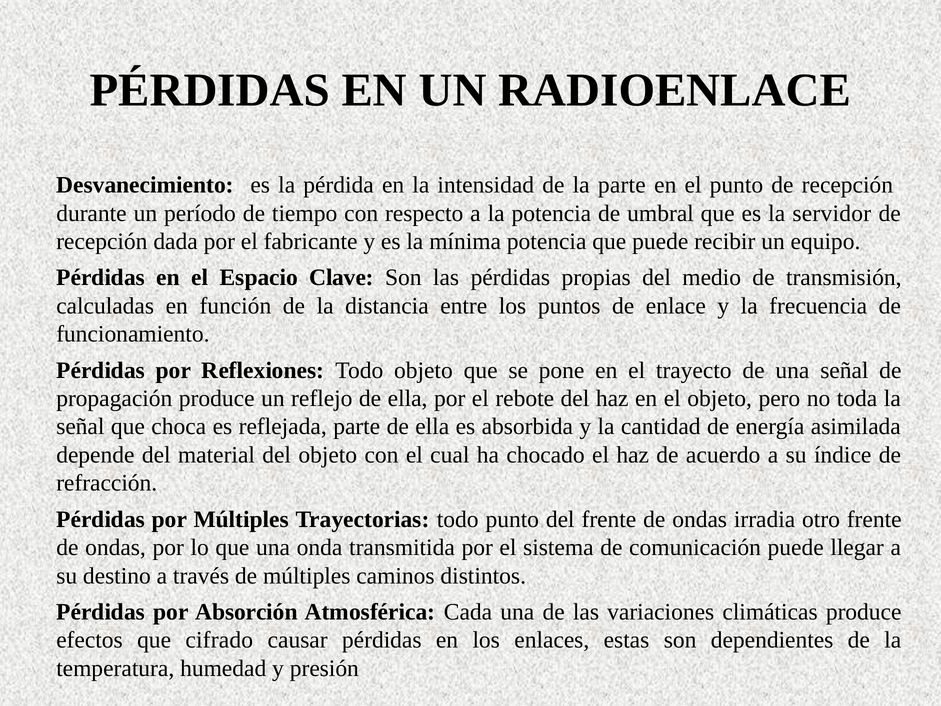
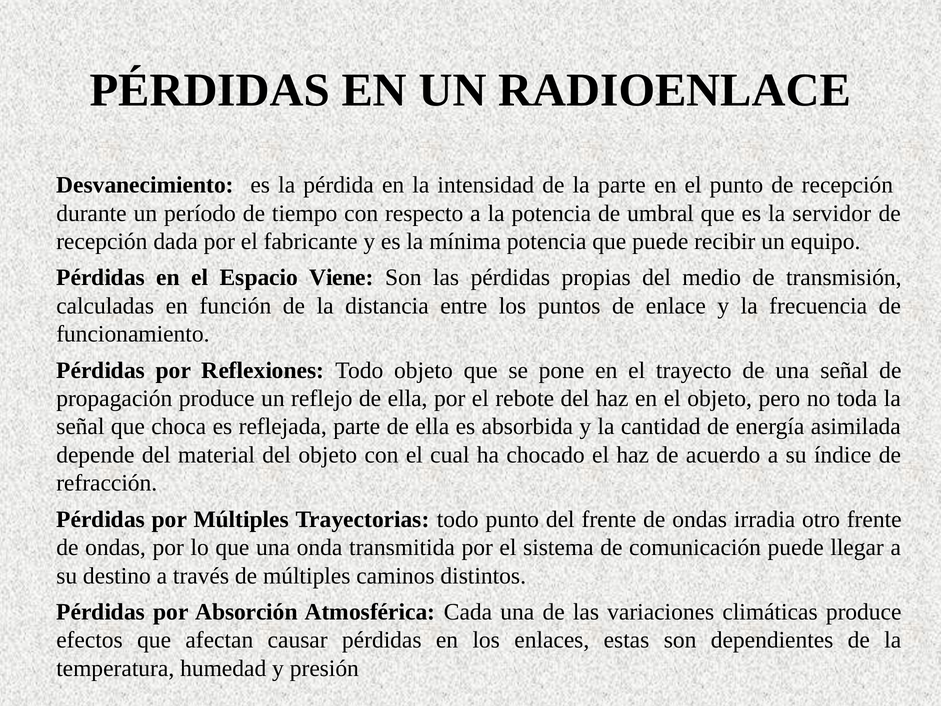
Clave: Clave -> Viene
cifrado: cifrado -> afectan
